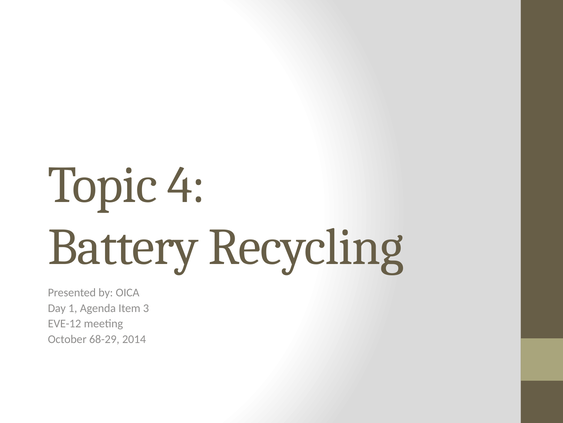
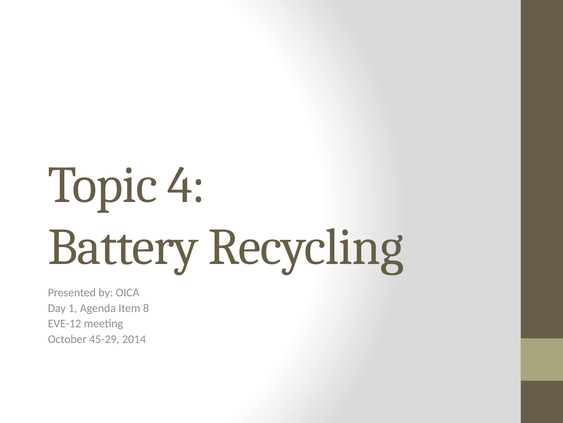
3: 3 -> 8
68-29: 68-29 -> 45-29
